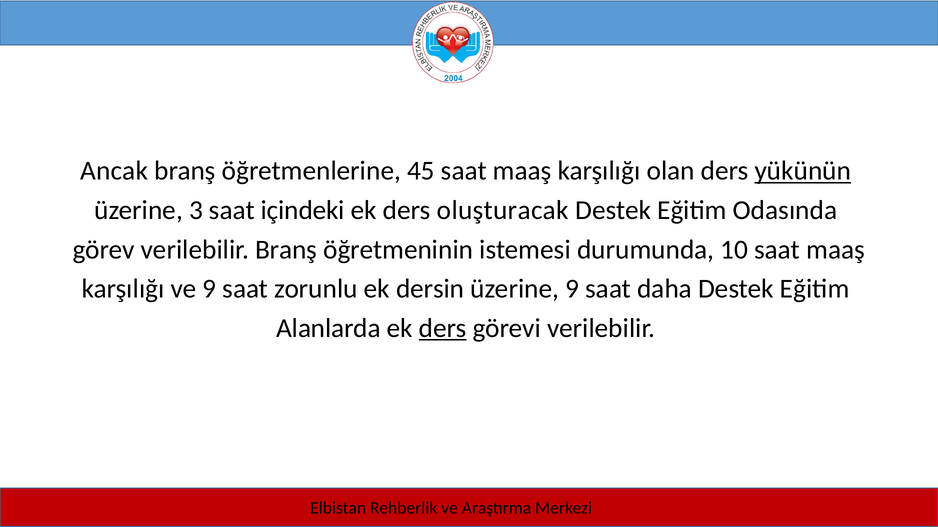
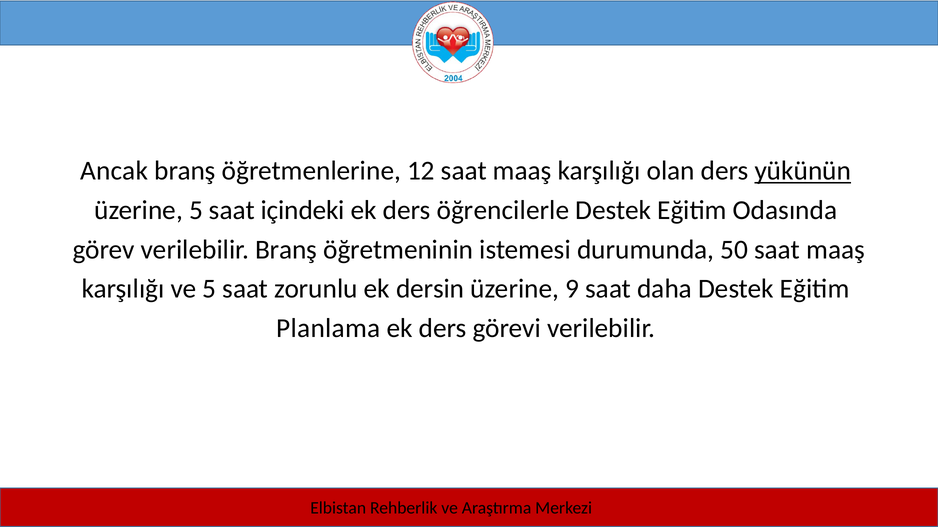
45: 45 -> 12
üzerine 3: 3 -> 5
oluşturacak: oluşturacak -> öğrencilerle
10: 10 -> 50
ve 9: 9 -> 5
Alanlarda: Alanlarda -> Planlama
ders at (443, 328) underline: present -> none
